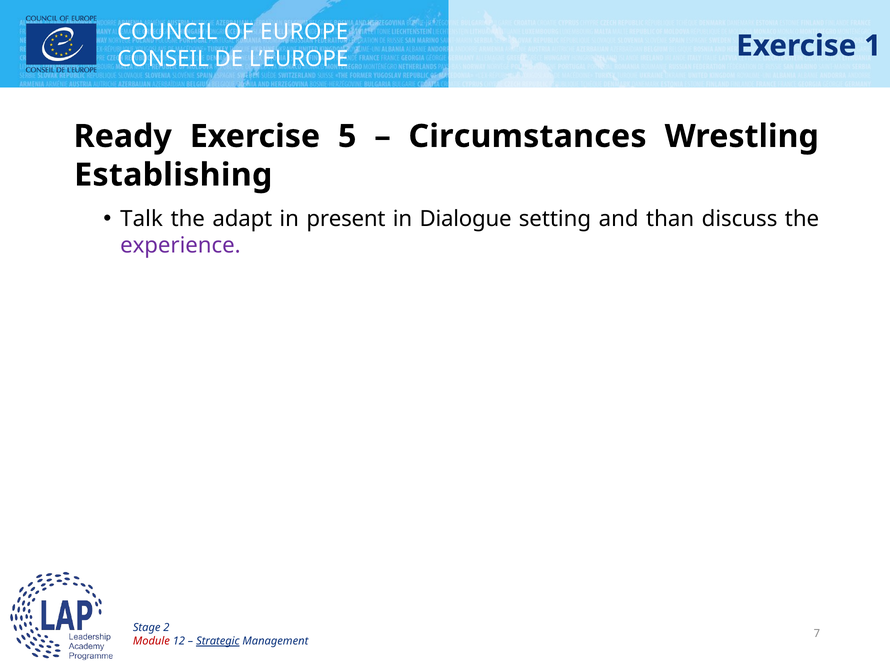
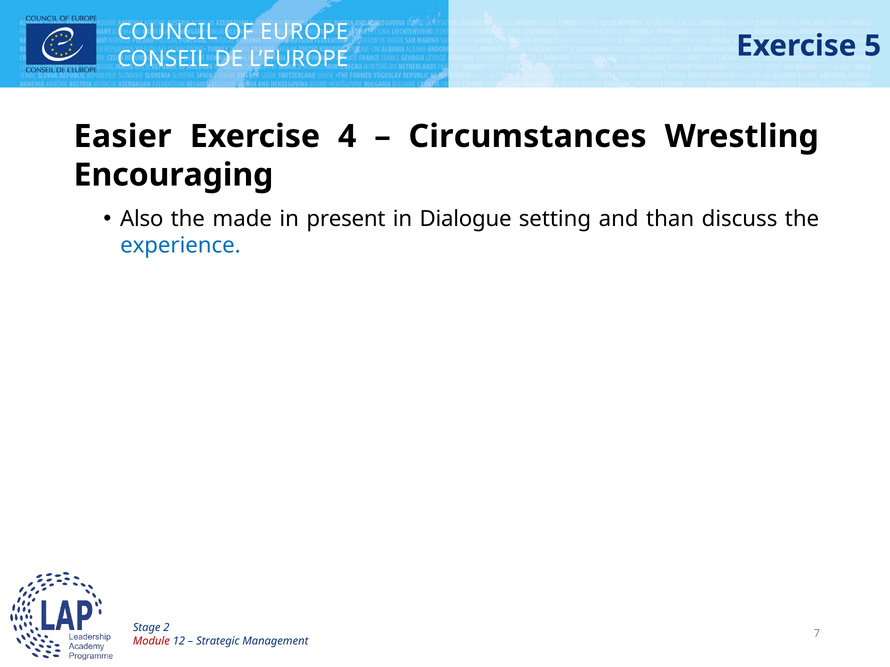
1: 1 -> 5
Ready: Ready -> Easier
5: 5 -> 4
Establishing: Establishing -> Encouraging
Talk: Talk -> Also
adapt: adapt -> made
experience colour: purple -> blue
Strategic underline: present -> none
